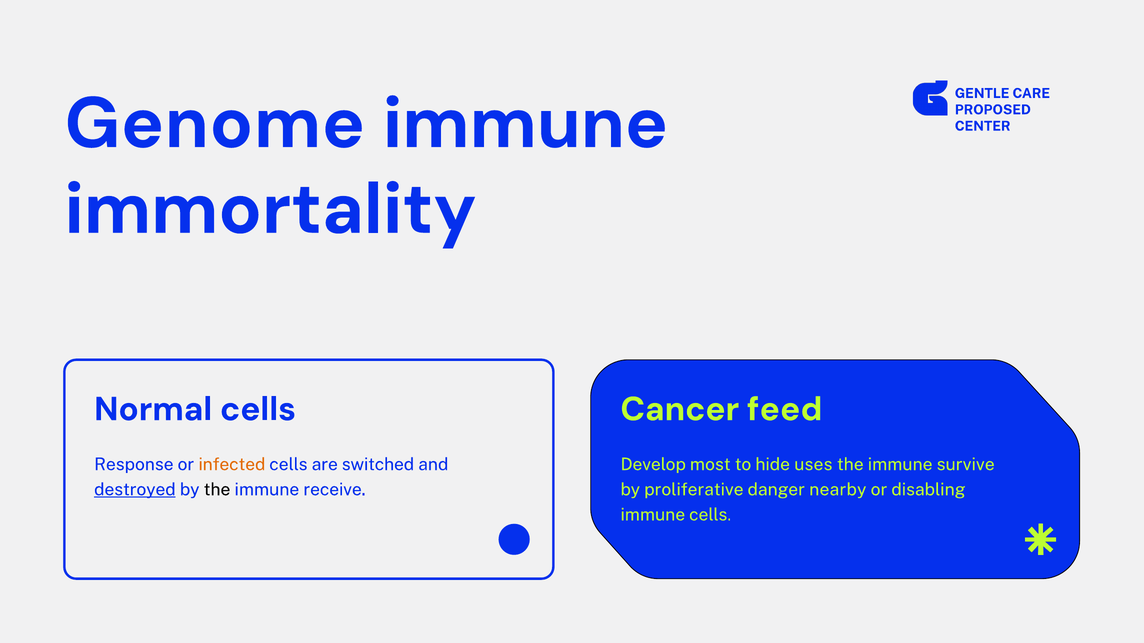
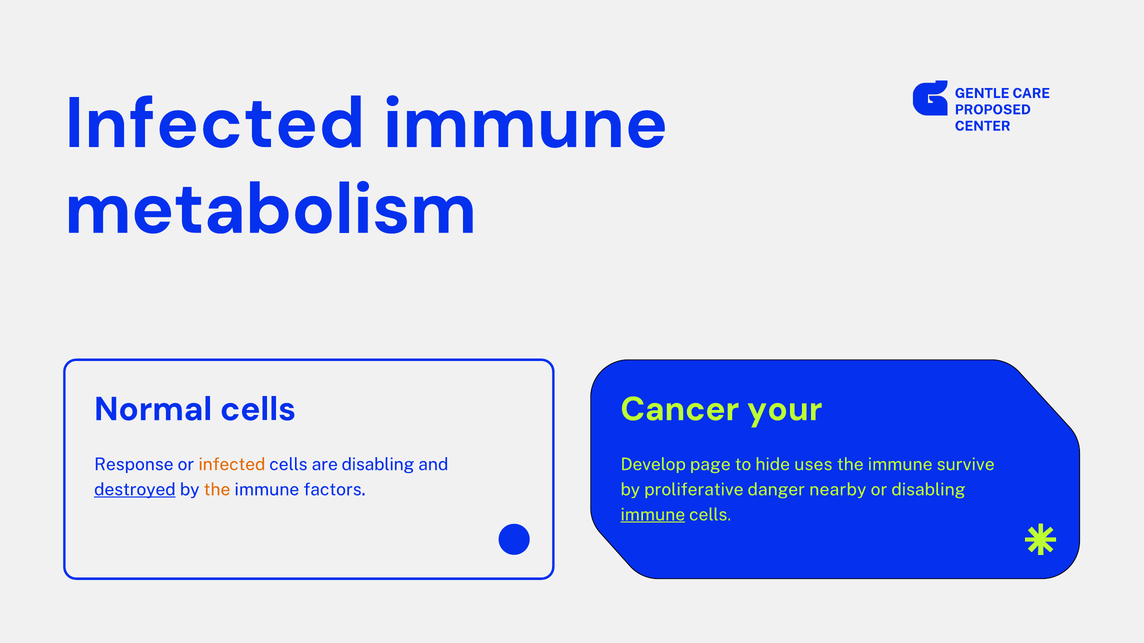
Genome at (215, 124): Genome -> Infected
immortality: immortality -> metabolism
feed: feed -> your
are switched: switched -> disabling
most: most -> page
the at (217, 490) colour: black -> orange
receive: receive -> factors
immune at (653, 515) underline: none -> present
